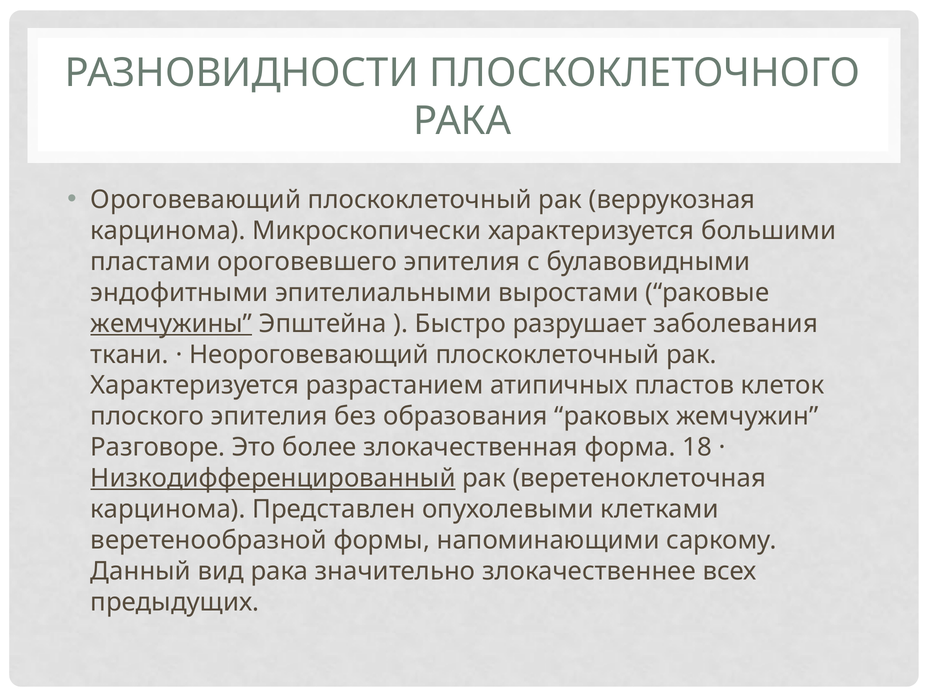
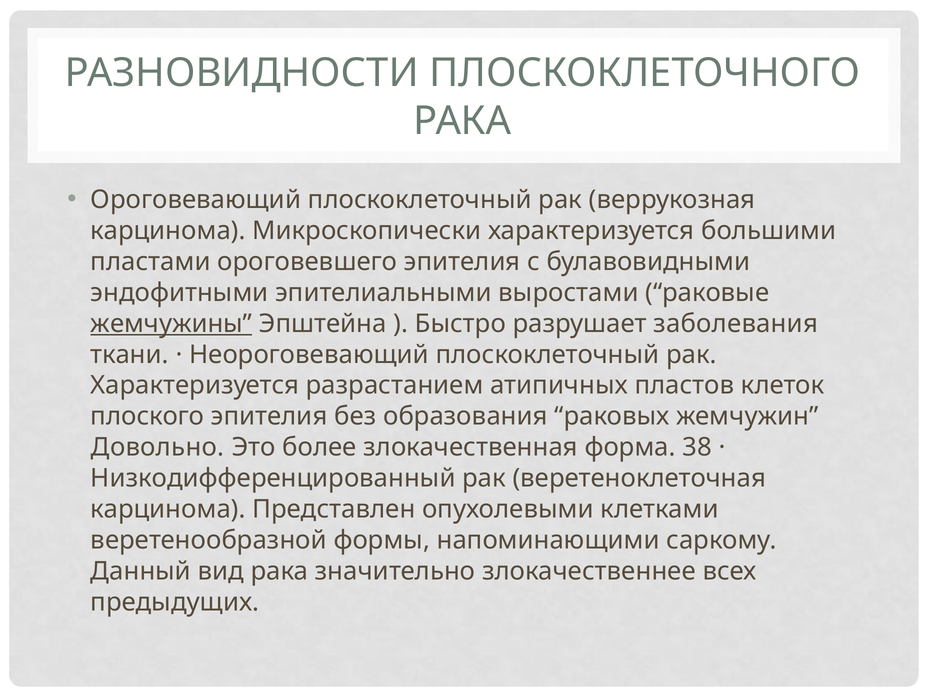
Разговоре: Разговоре -> Довольно
18: 18 -> 38
Низкодифференцированный underline: present -> none
